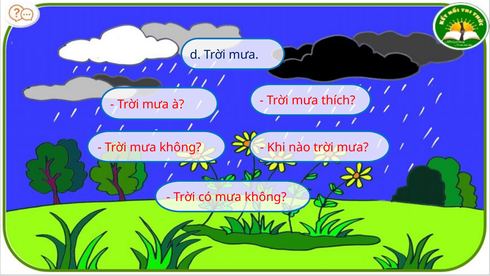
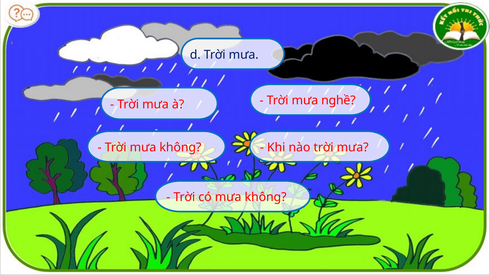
thích: thích -> nghề
